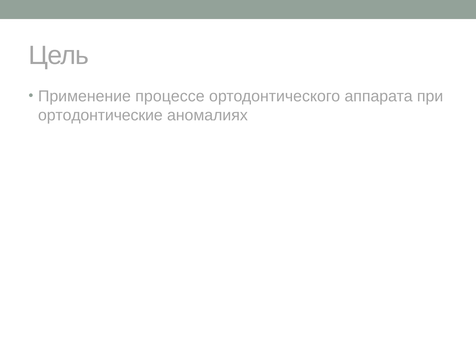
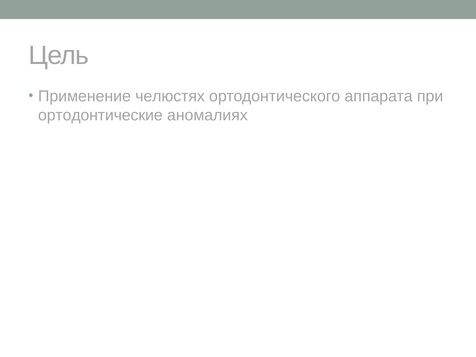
процессе: процессе -> челюстях
